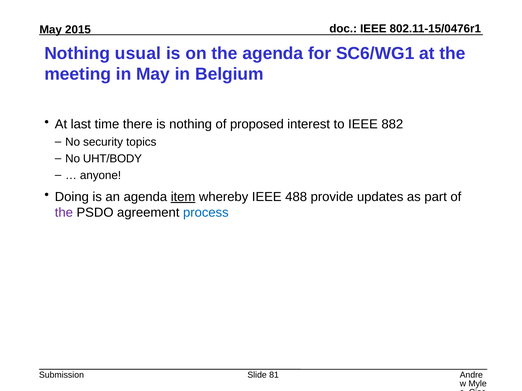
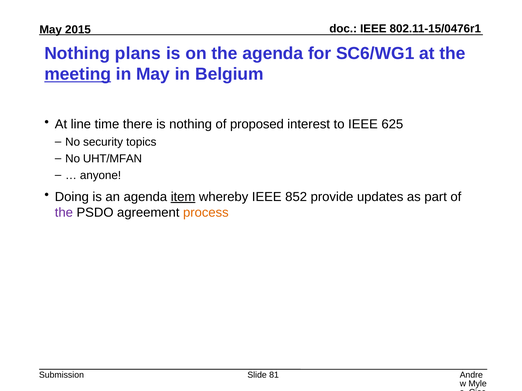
usual: usual -> plans
meeting underline: none -> present
last: last -> line
882: 882 -> 625
UHT/BODY: UHT/BODY -> UHT/MFAN
488: 488 -> 852
process colour: blue -> orange
